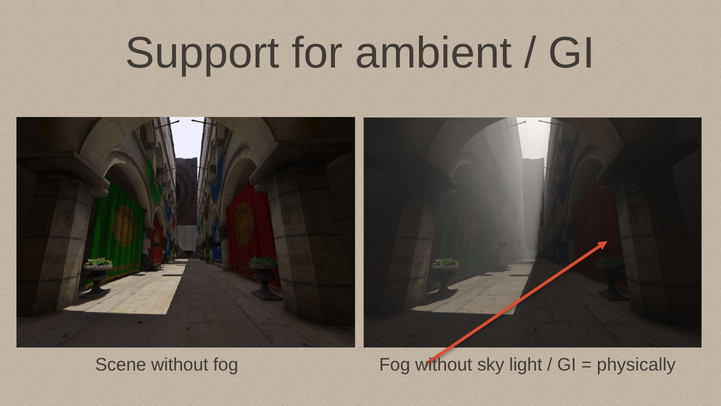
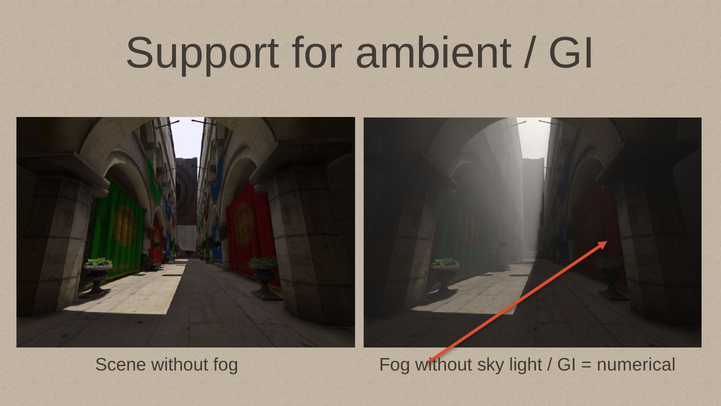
physically: physically -> numerical
